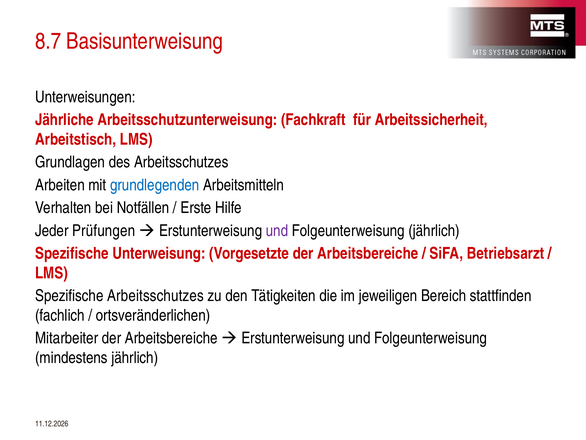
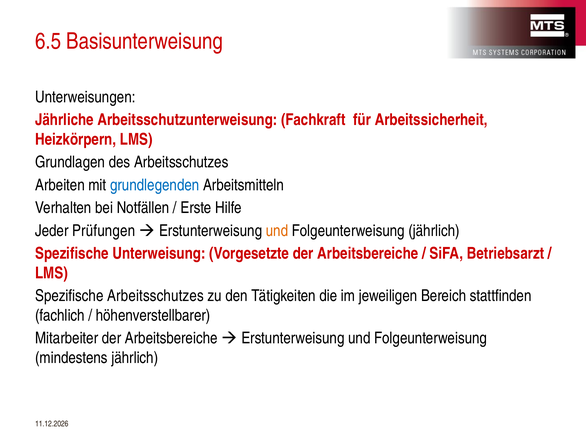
8.7: 8.7 -> 6.5
Arbeitstisch: Arbeitstisch -> Heizkörpern
und at (277, 230) colour: purple -> orange
ortsveränderlichen: ortsveränderlichen -> höhenverstellbarer
